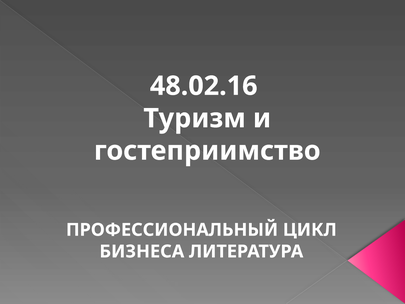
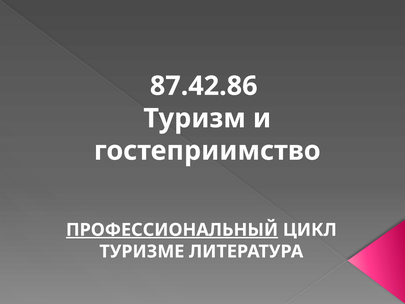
48.02.16: 48.02.16 -> 87.42.86
ПРОФЕССИОНАЛЬНЫЙ underline: none -> present
БИЗНЕСА: БИЗНЕСА -> ТУРИЗМЕ
